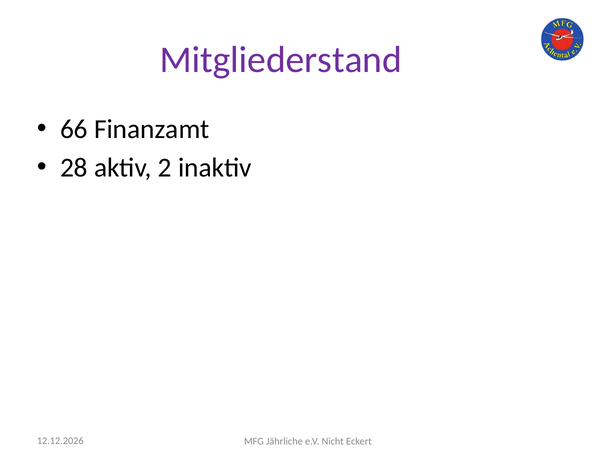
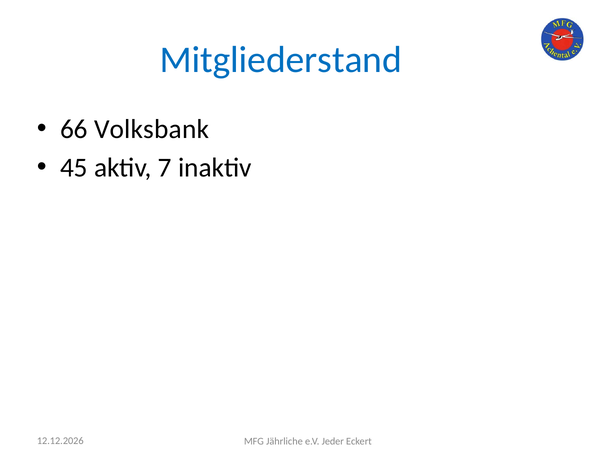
Mitgliederstand colour: purple -> blue
Finanzamt: Finanzamt -> Volksbank
28: 28 -> 45
2: 2 -> 7
Nicht: Nicht -> Jeder
